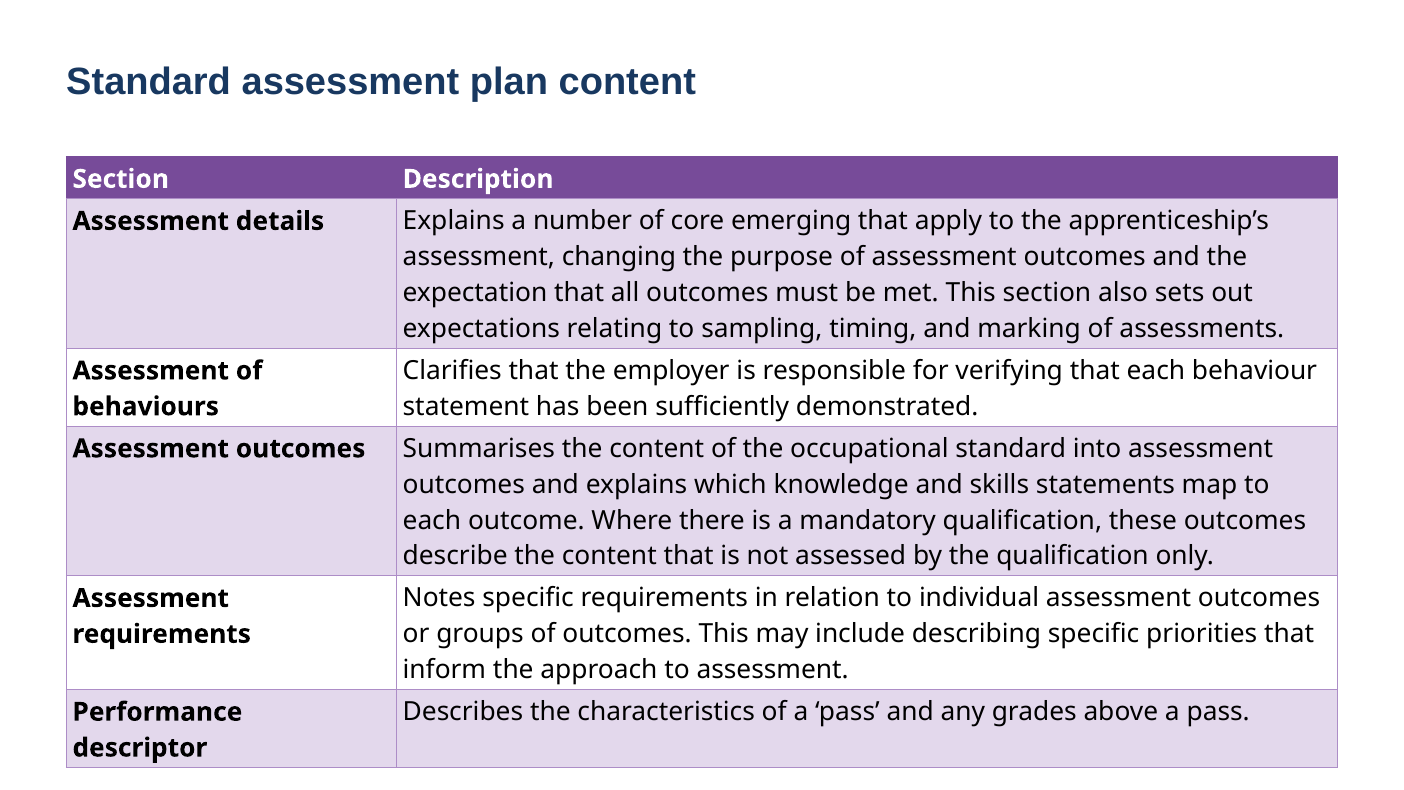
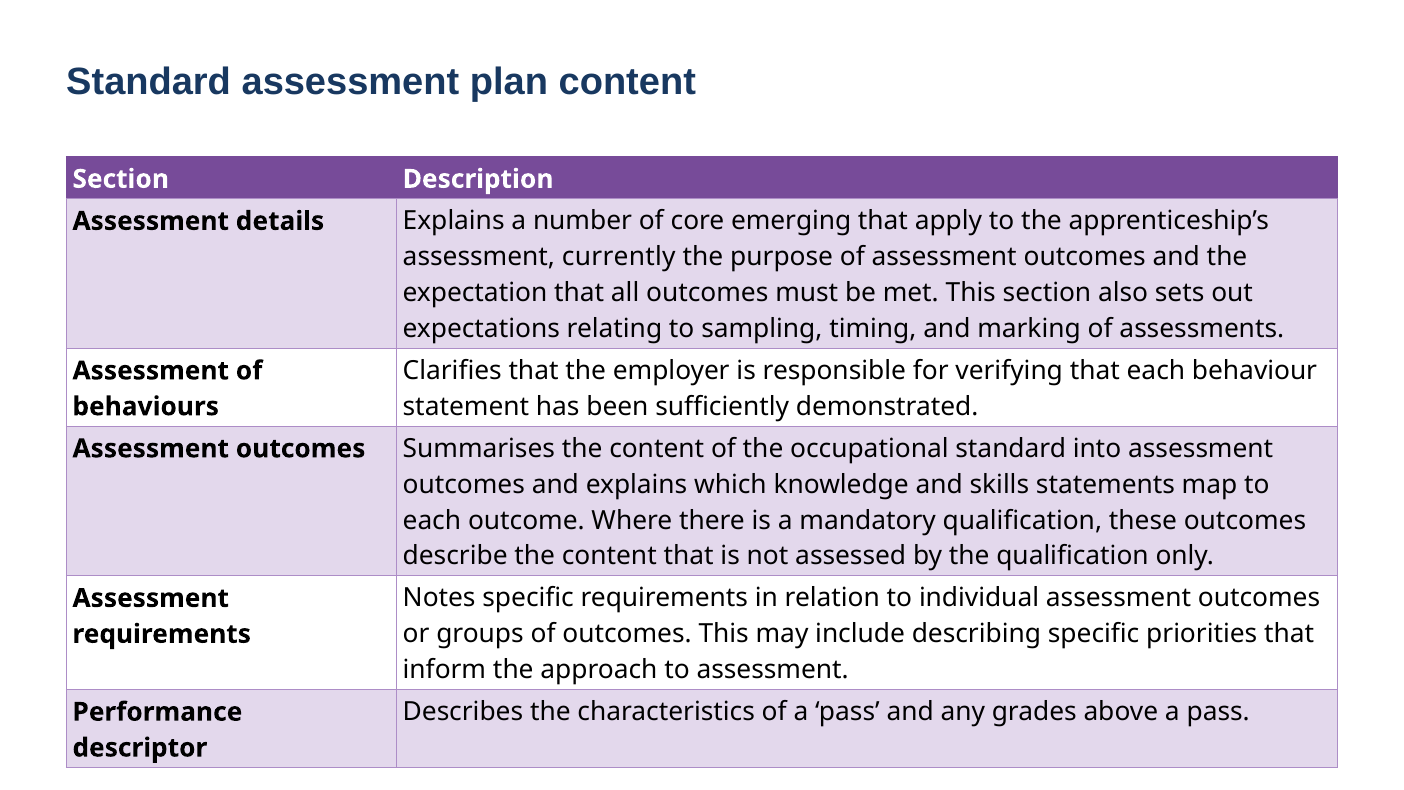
changing: changing -> currently
